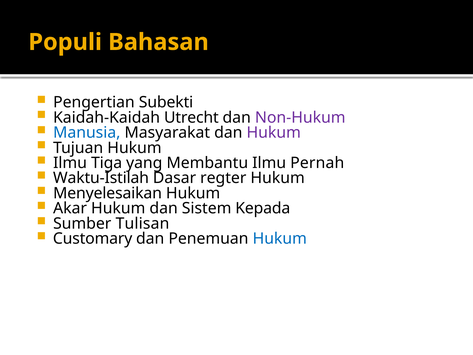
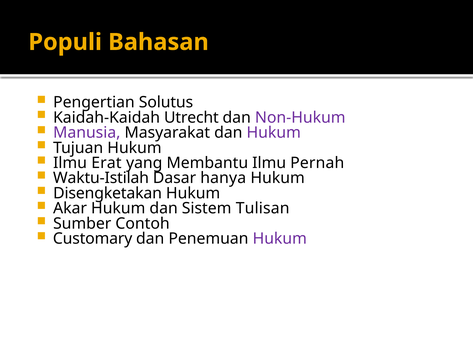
Subekti: Subekti -> Solutus
Manusia colour: blue -> purple
Tiga: Tiga -> Erat
regter: regter -> hanya
Menyelesaikan: Menyelesaikan -> Disengketakan
Kepada: Kepada -> Tulisan
Tulisan: Tulisan -> Contoh
Hukum at (280, 239) colour: blue -> purple
